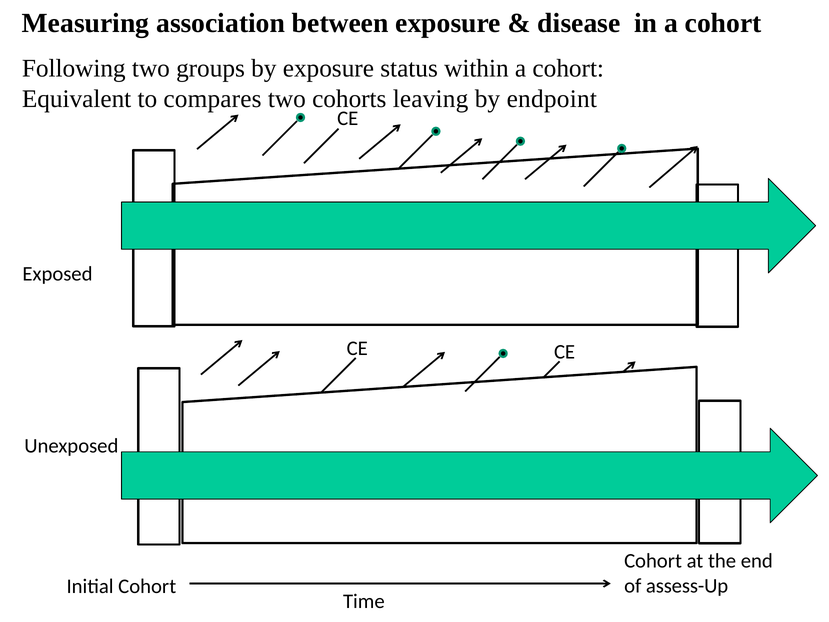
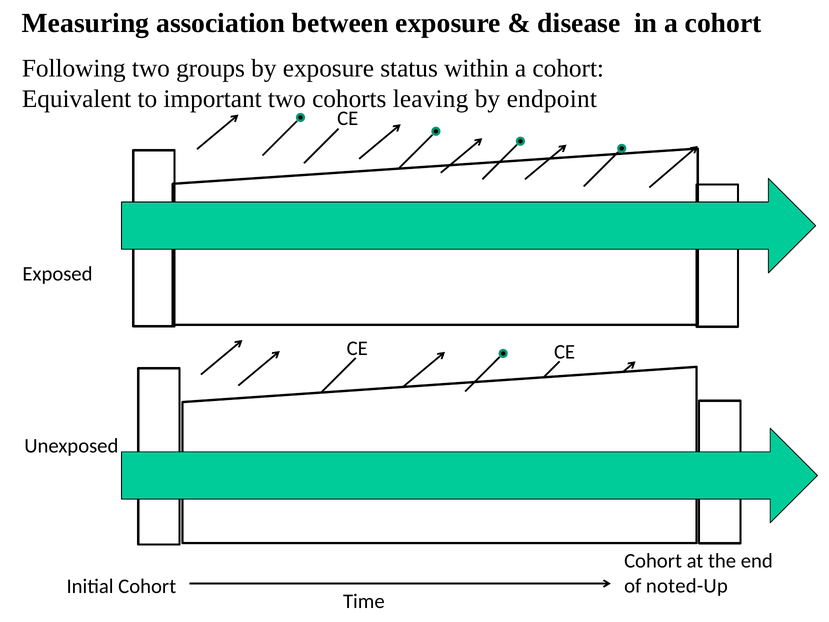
compares: compares -> important
assess-Up: assess-Up -> noted-Up
